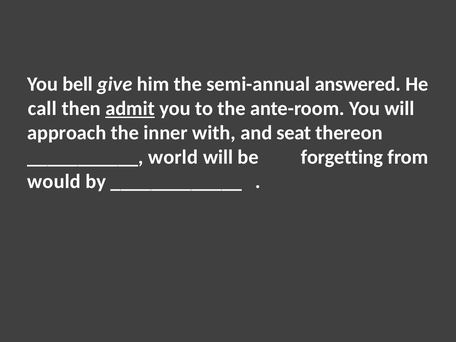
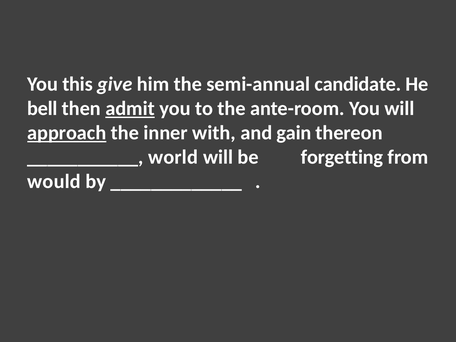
bell: bell -> this
answered: answered -> candidate
call: call -> bell
approach underline: none -> present
seat: seat -> gain
